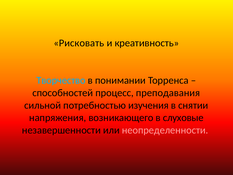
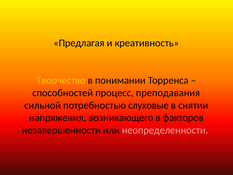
Рисковать: Рисковать -> Предлагая
Творчество colour: light blue -> yellow
изучения: изучения -> слуховые
слуховые: слуховые -> факторов
